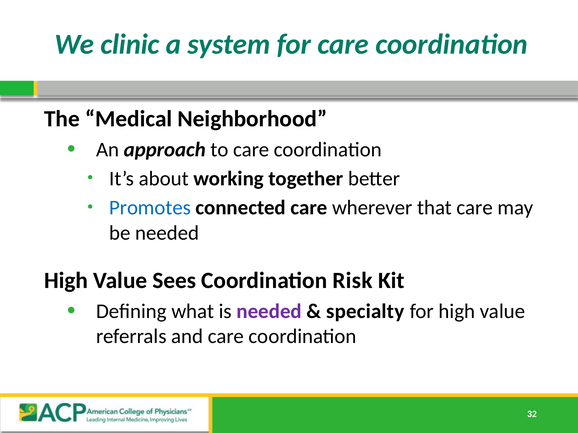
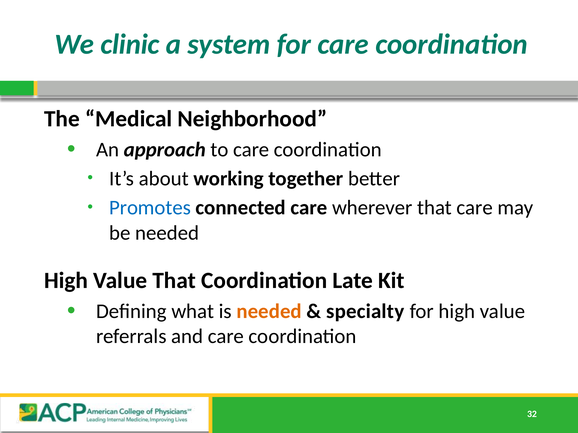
Value Sees: Sees -> That
Risk: Risk -> Late
needed at (269, 312) colour: purple -> orange
